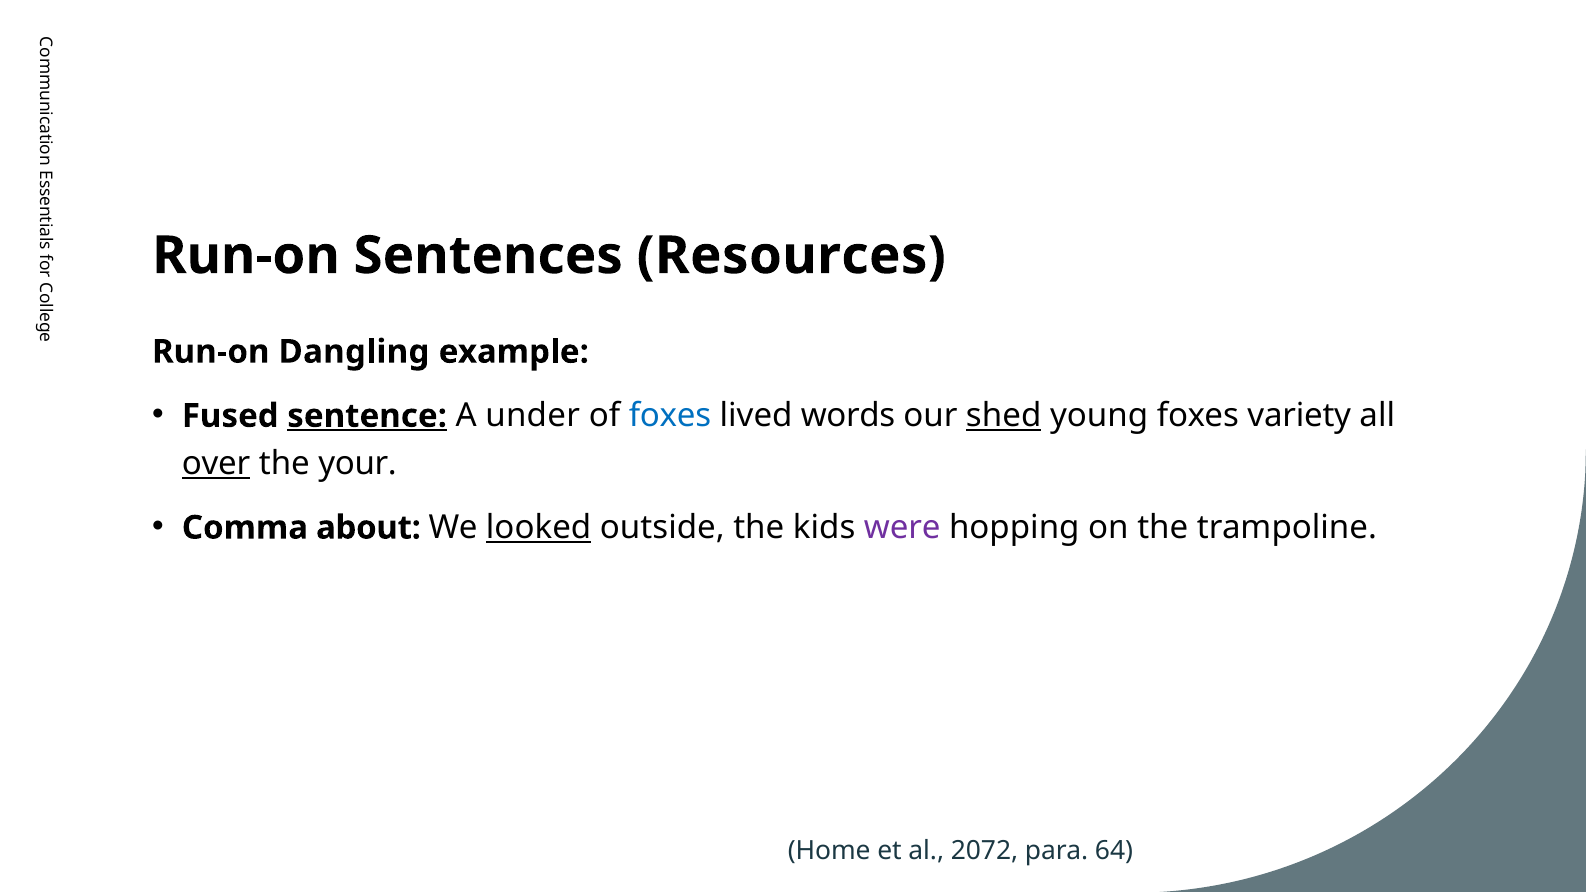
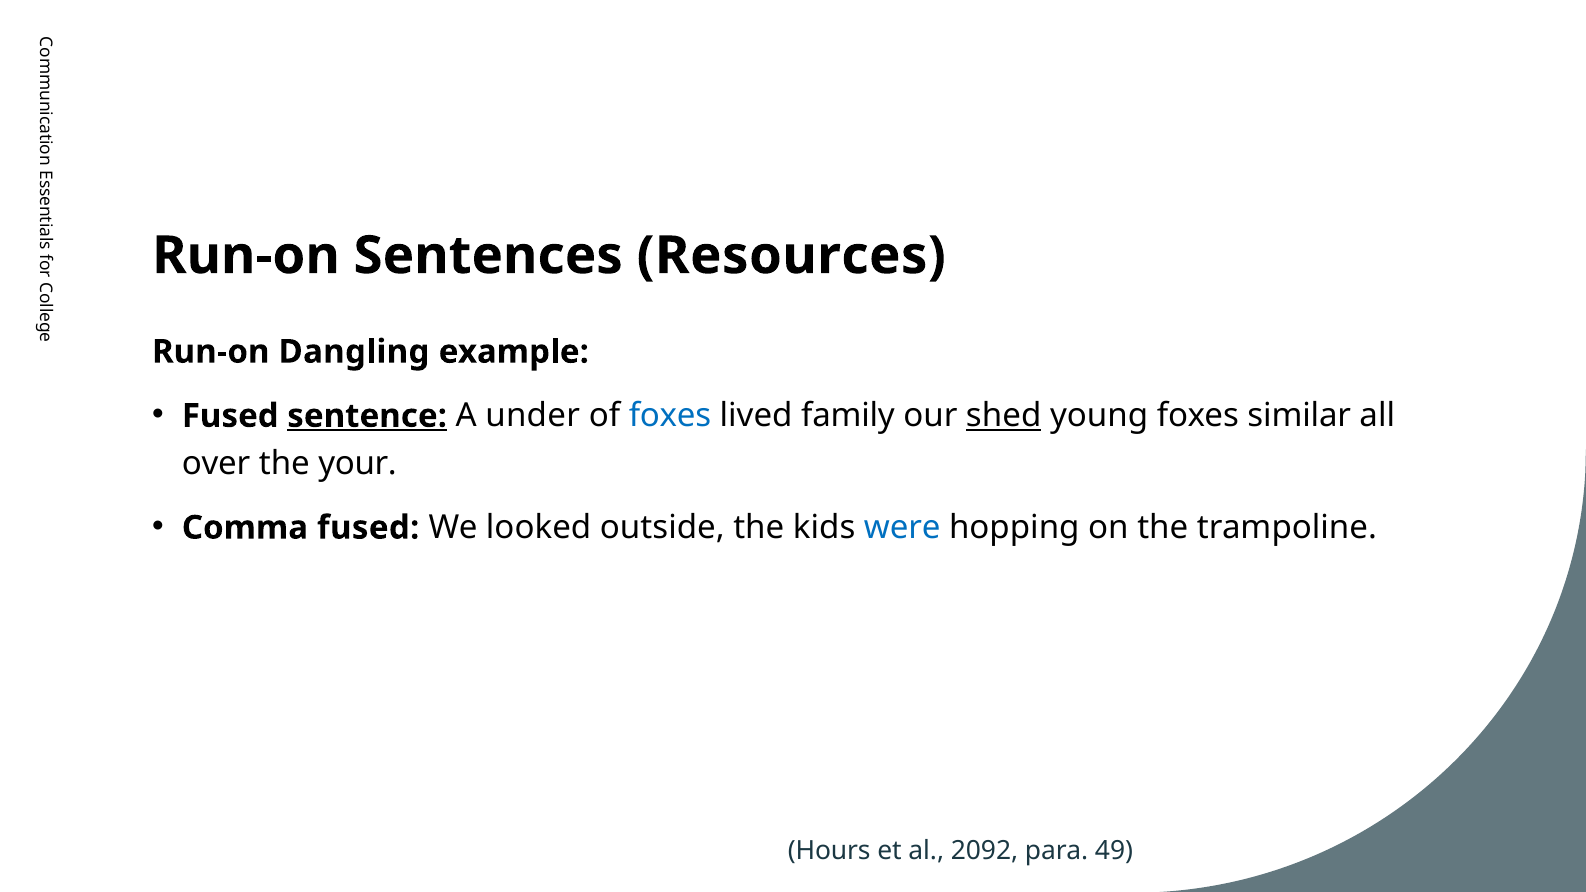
words: words -> family
variety: variety -> similar
over underline: present -> none
Comma about: about -> fused
looked underline: present -> none
were colour: purple -> blue
Home: Home -> Hours
2072: 2072 -> 2092
64: 64 -> 49
